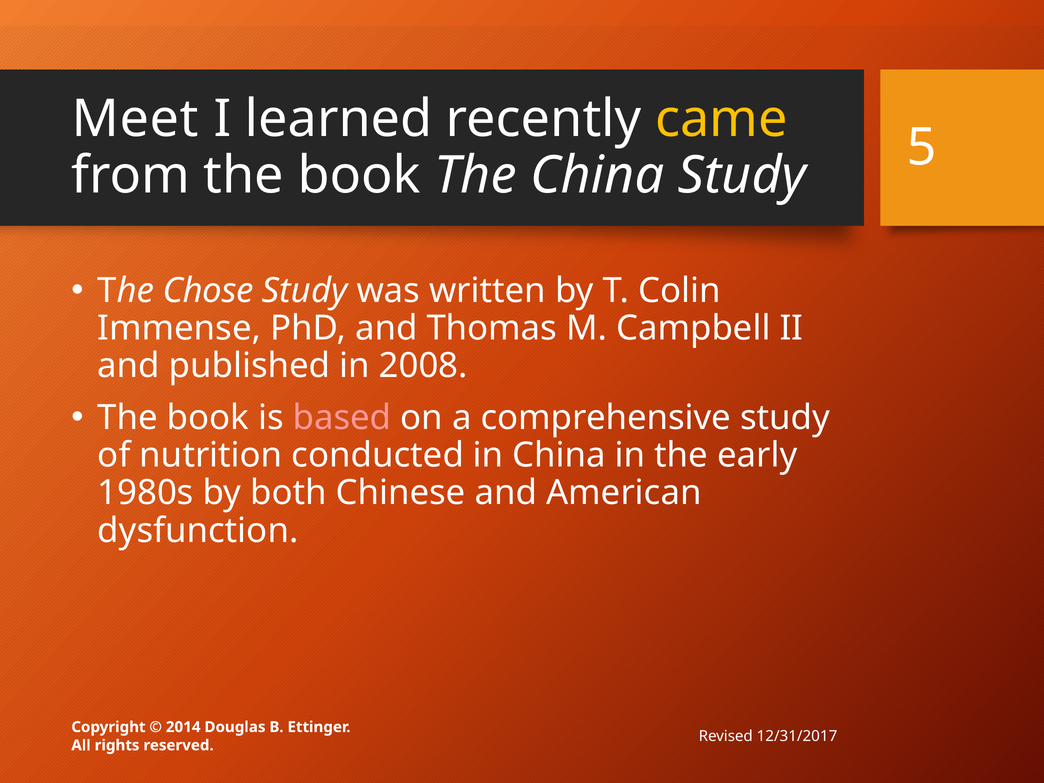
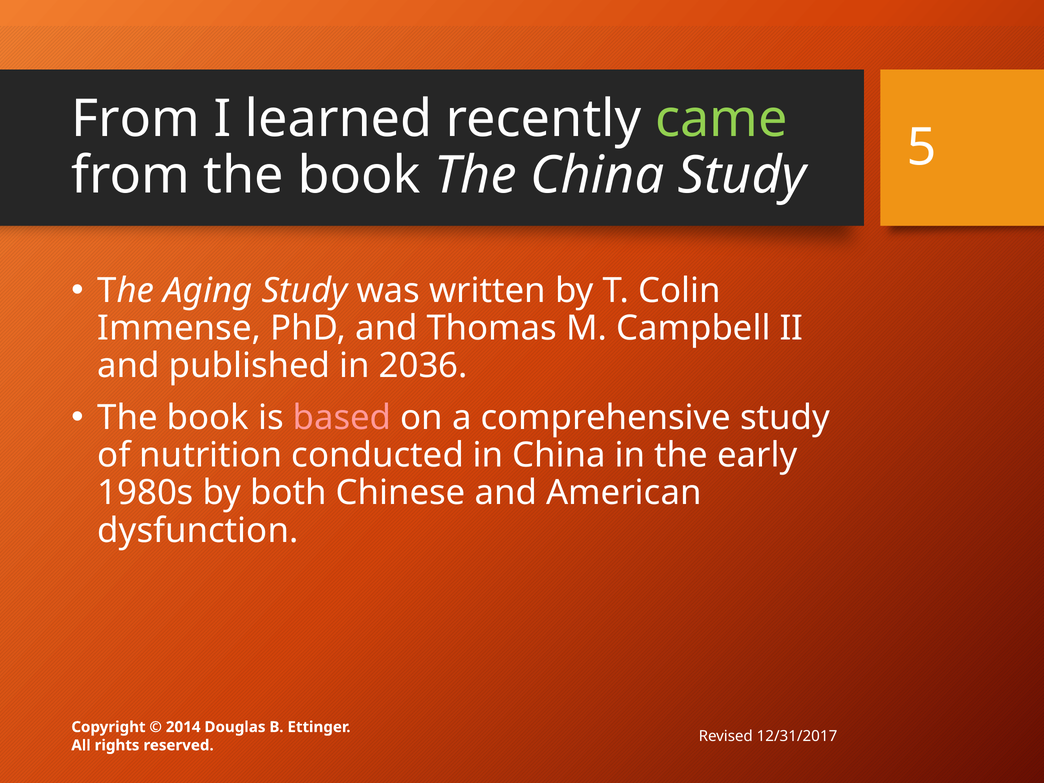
Meet at (135, 119): Meet -> From
came colour: yellow -> light green
Chose: Chose -> Aging
2008: 2008 -> 2036
